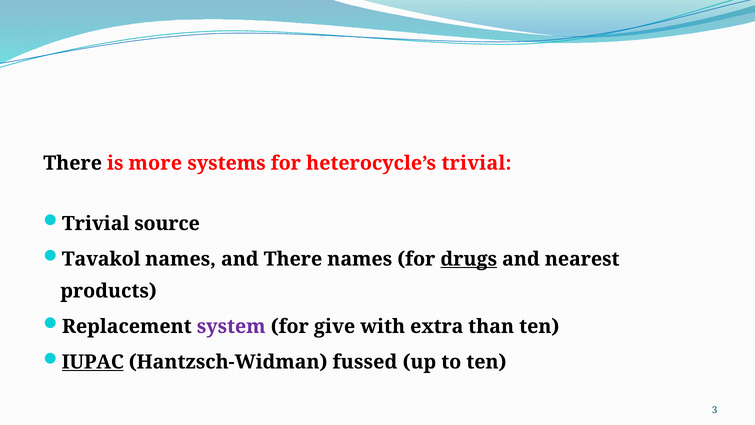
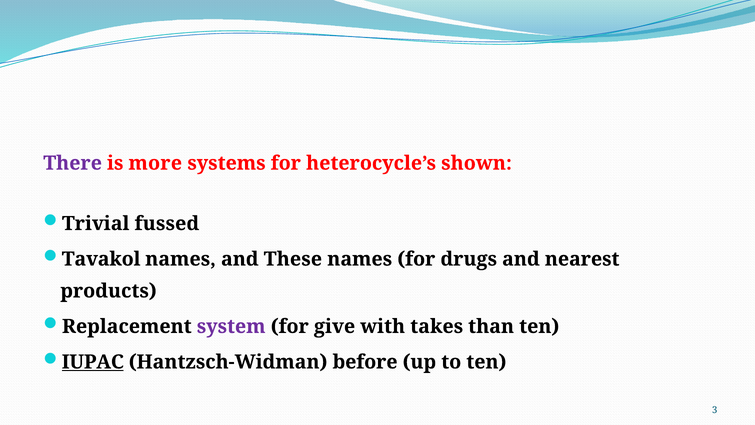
There at (73, 163) colour: black -> purple
heterocycle’s trivial: trivial -> shown
source: source -> fussed
and There: There -> These
drugs underline: present -> none
extra: extra -> takes
fussed: fussed -> before
